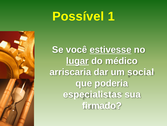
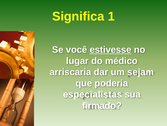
Possível: Possível -> Significa
lugar underline: present -> none
social: social -> sejam
